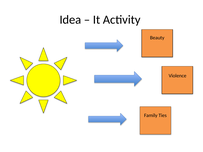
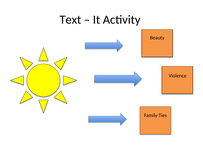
Idea: Idea -> Text
